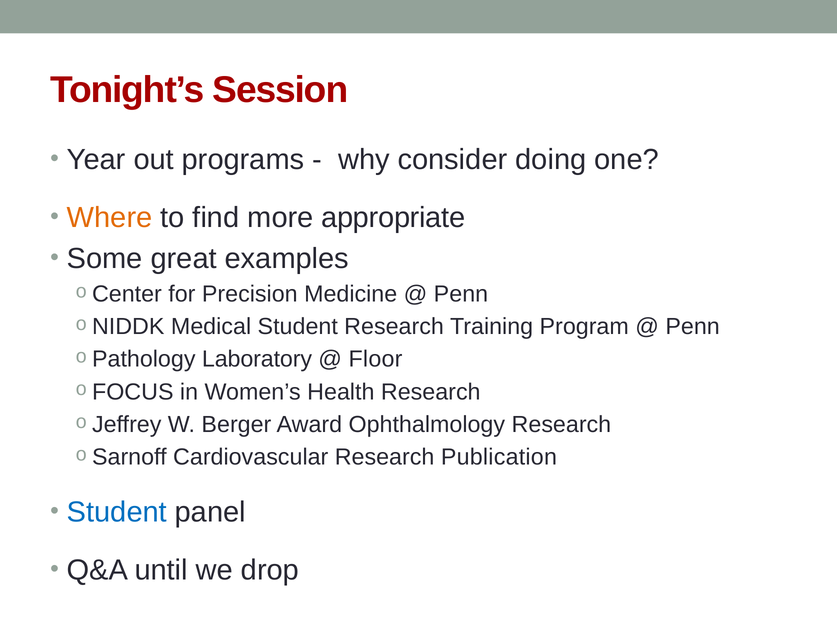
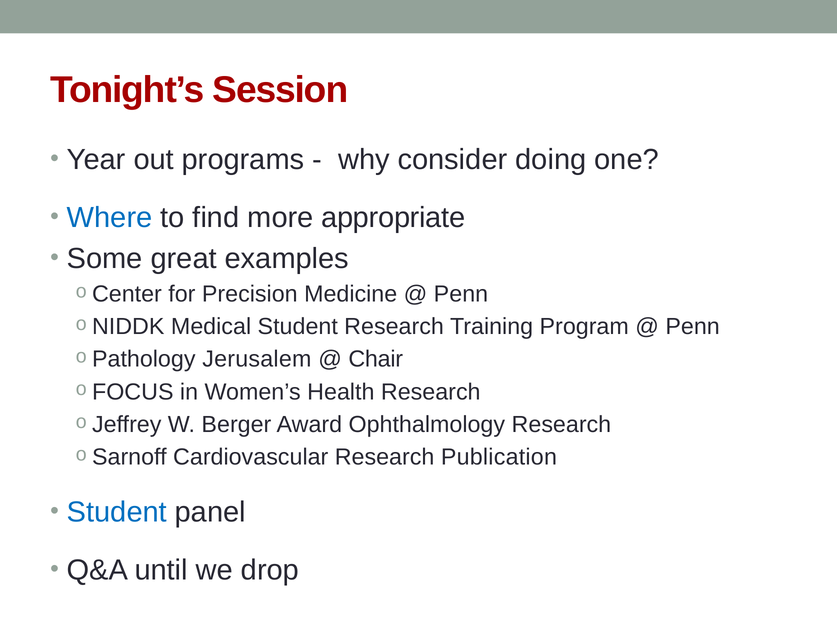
Where colour: orange -> blue
Laboratory: Laboratory -> Jerusalem
Floor: Floor -> Chair
